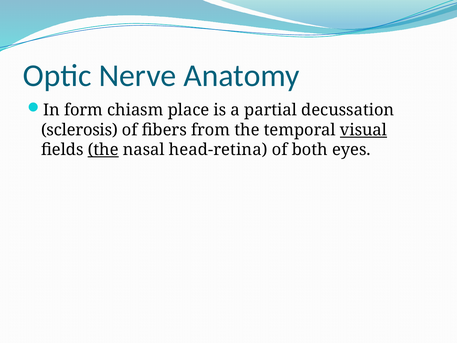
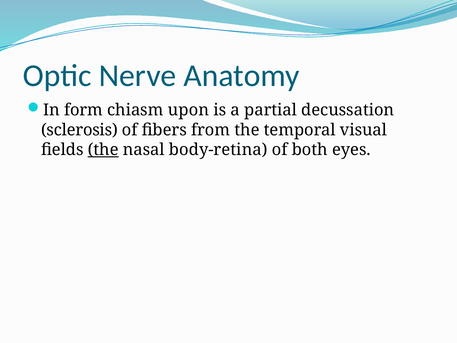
place: place -> upon
visual underline: present -> none
head-retina: head-retina -> body-retina
